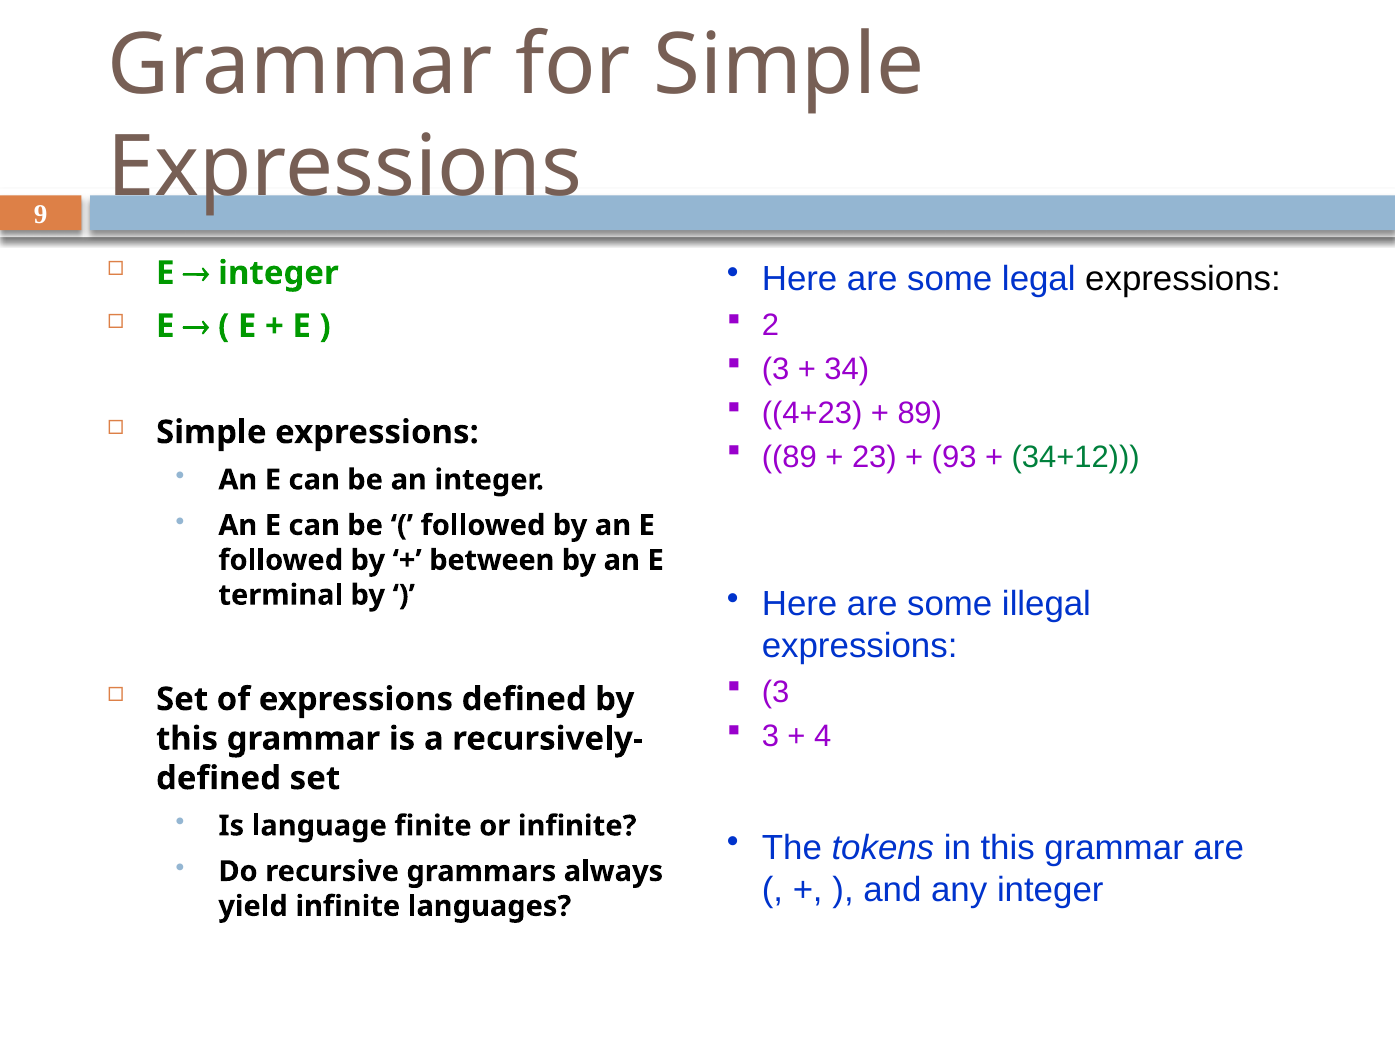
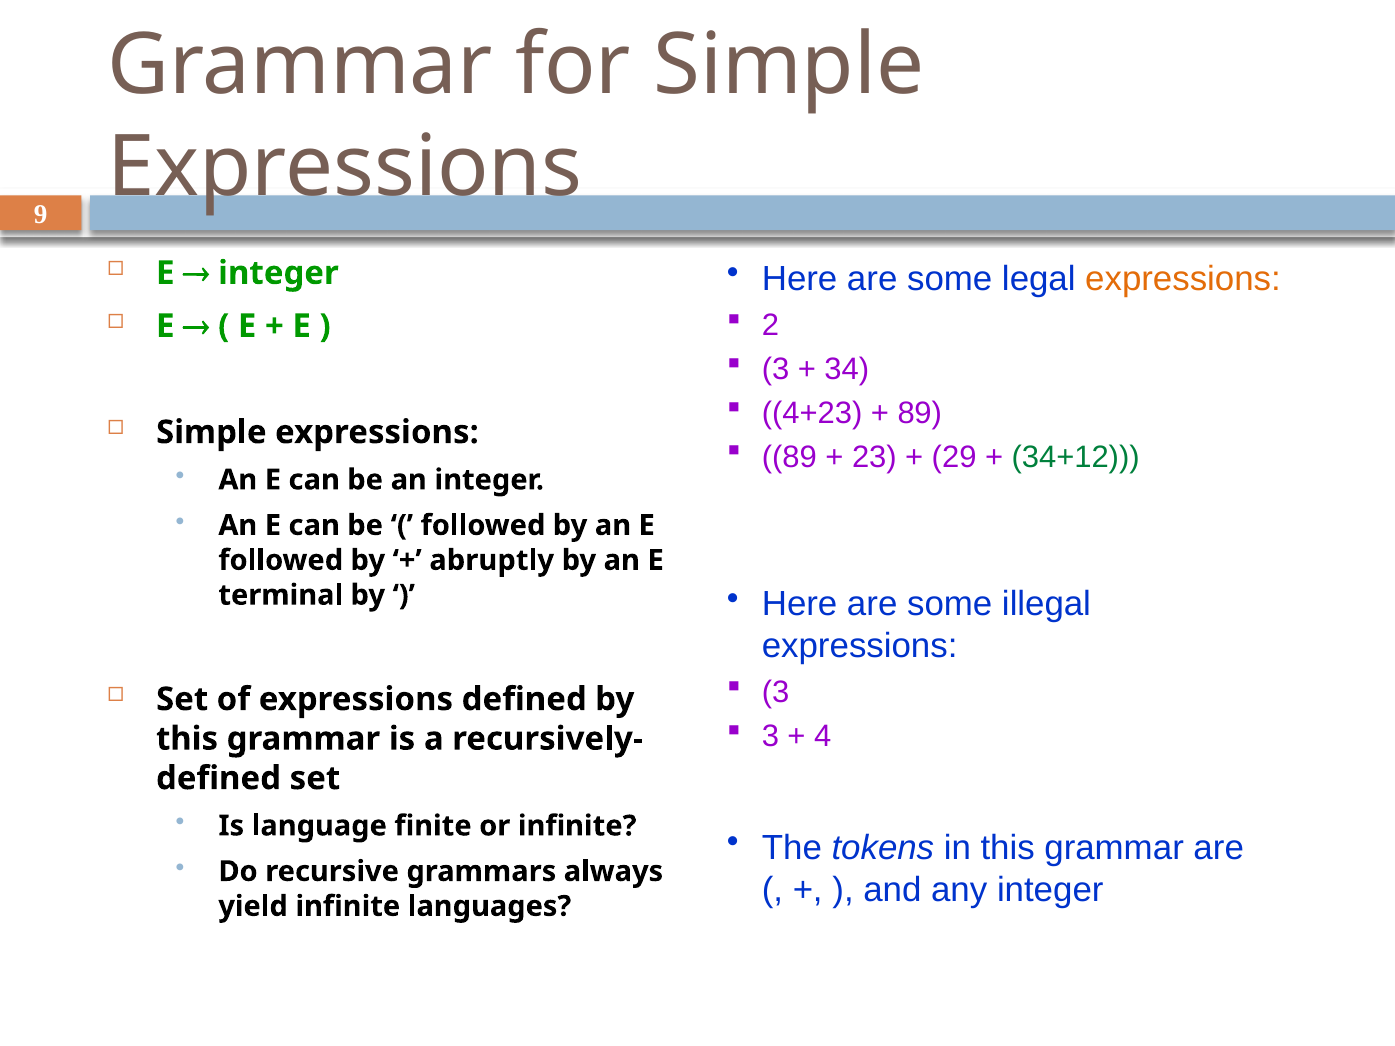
expressions at (1183, 279) colour: black -> orange
93: 93 -> 29
between: between -> abruptly
